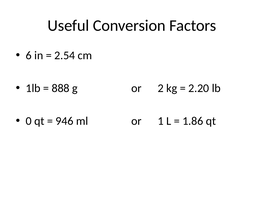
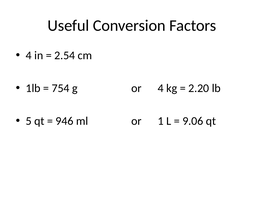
6 at (29, 55): 6 -> 4
888: 888 -> 754
or 2: 2 -> 4
0: 0 -> 5
1.86: 1.86 -> 9.06
